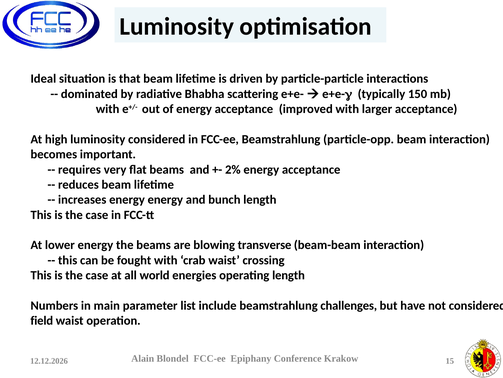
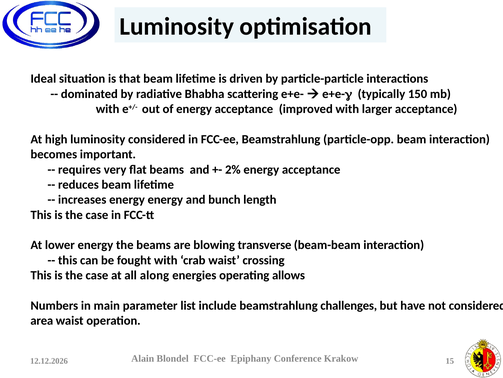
world: world -> along
operating length: length -> allows
field: field -> area
